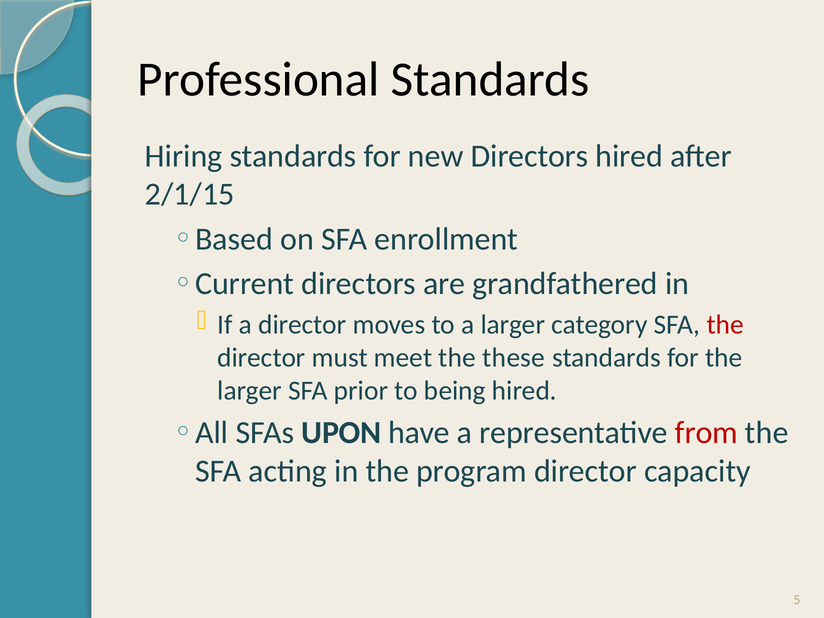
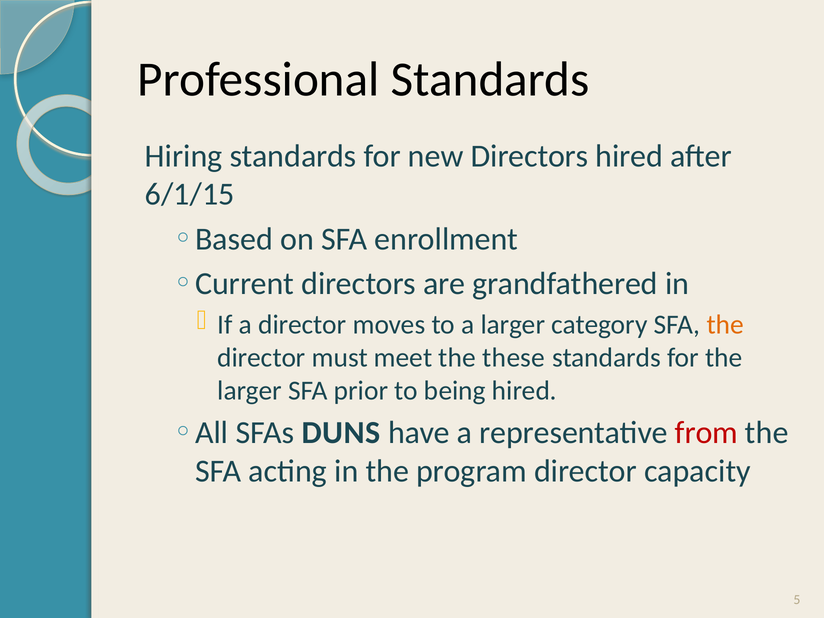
2/1/15: 2/1/15 -> 6/1/15
the at (725, 325) colour: red -> orange
UPON: UPON -> DUNS
